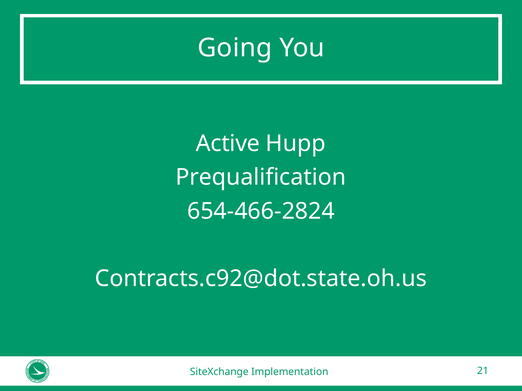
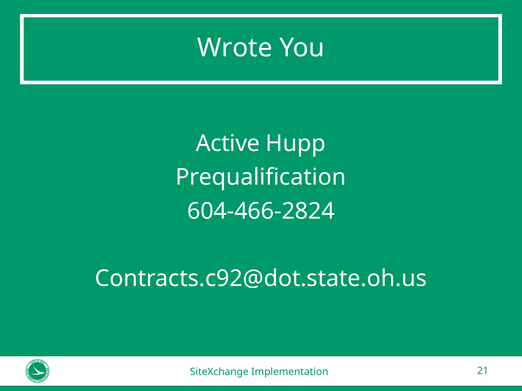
Going: Going -> Wrote
654-466-2824: 654-466-2824 -> 604-466-2824
